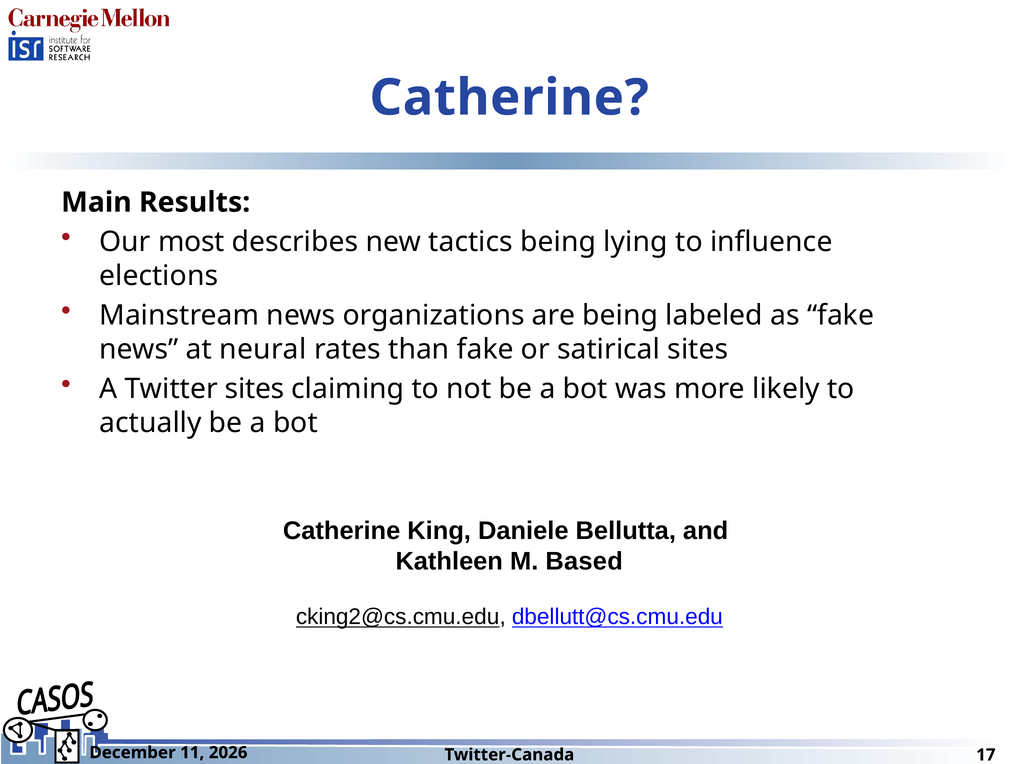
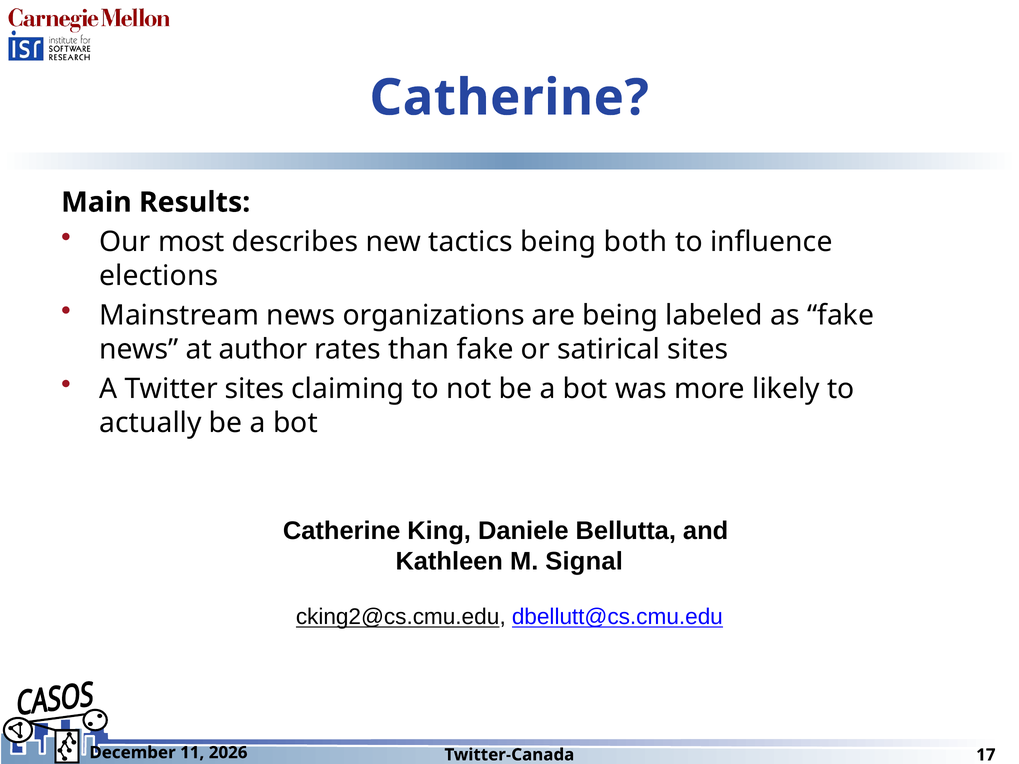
lying: lying -> both
neural: neural -> author
Based: Based -> Signal
